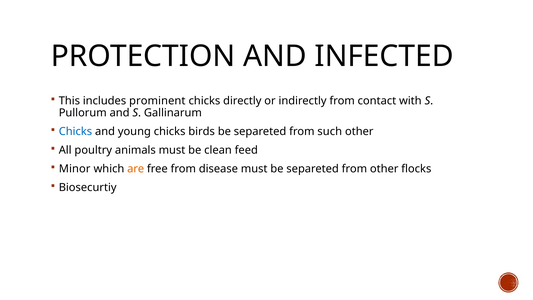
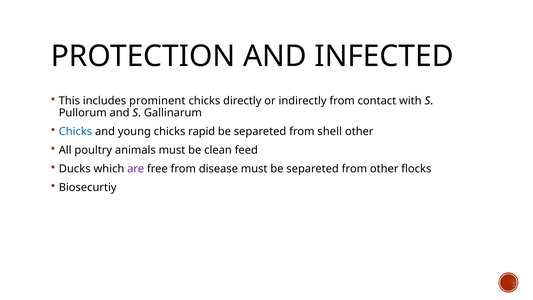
birds: birds -> rapid
such: such -> shell
Minor: Minor -> Ducks
are colour: orange -> purple
